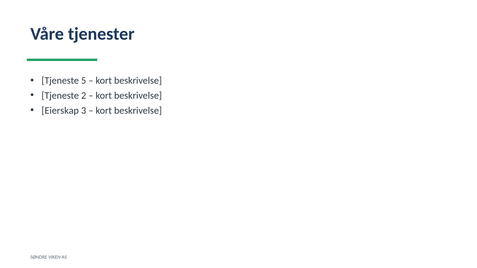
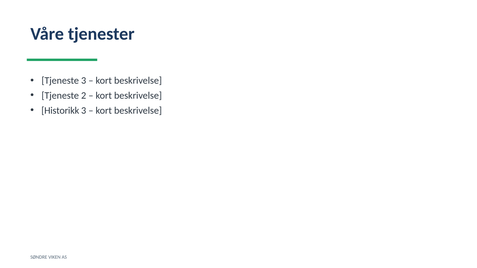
Tjeneste 5: 5 -> 3
Eierskap: Eierskap -> Historikk
